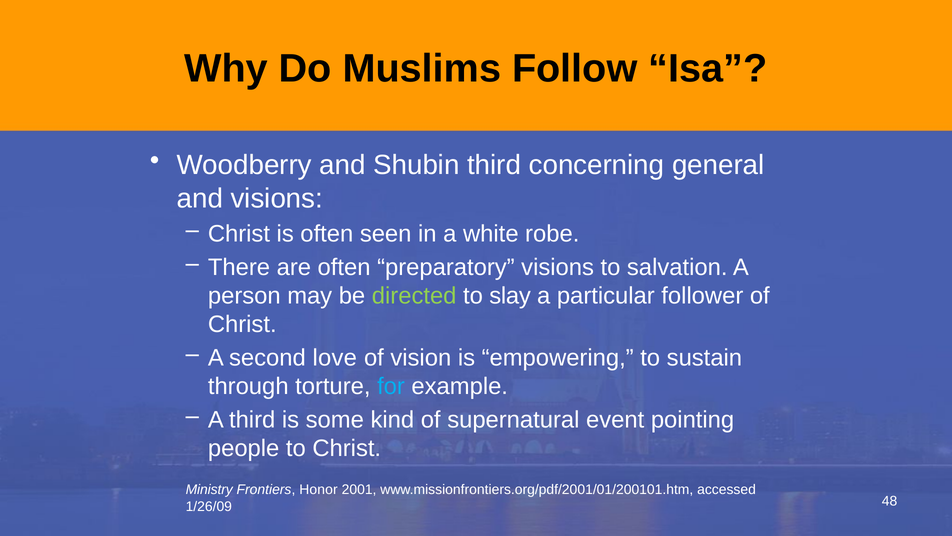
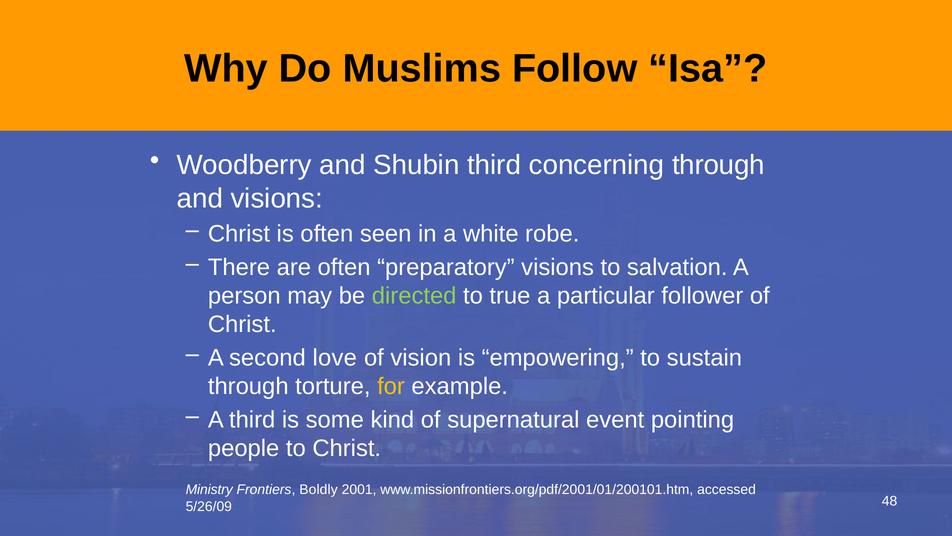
concerning general: general -> through
slay: slay -> true
for colour: light blue -> yellow
Honor: Honor -> Boldly
1/26/09: 1/26/09 -> 5/26/09
